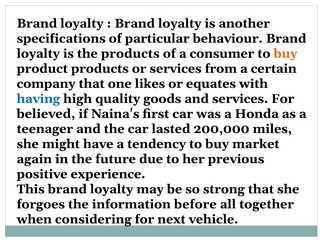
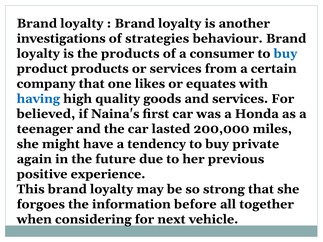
specifications: specifications -> investigations
particular: particular -> strategies
buy at (285, 54) colour: orange -> blue
market: market -> private
